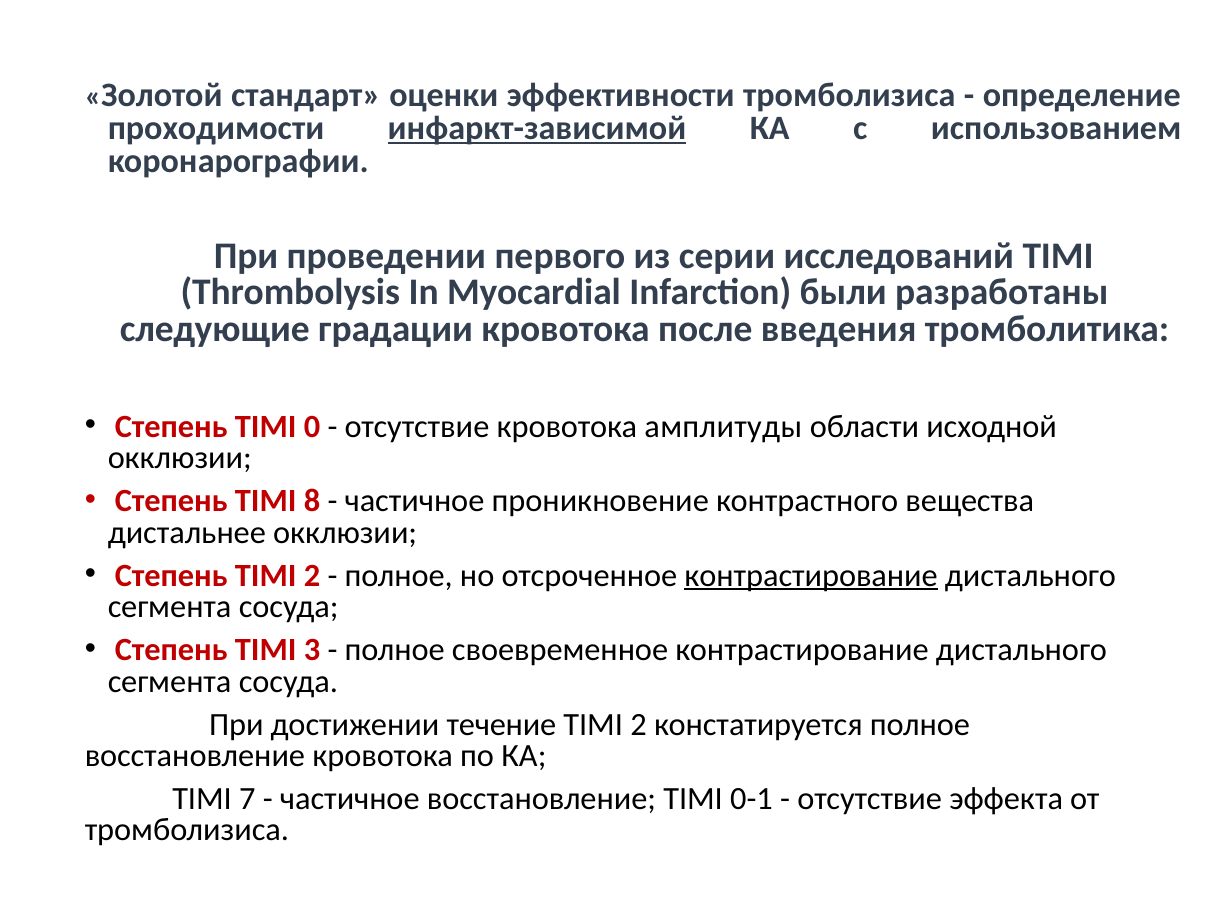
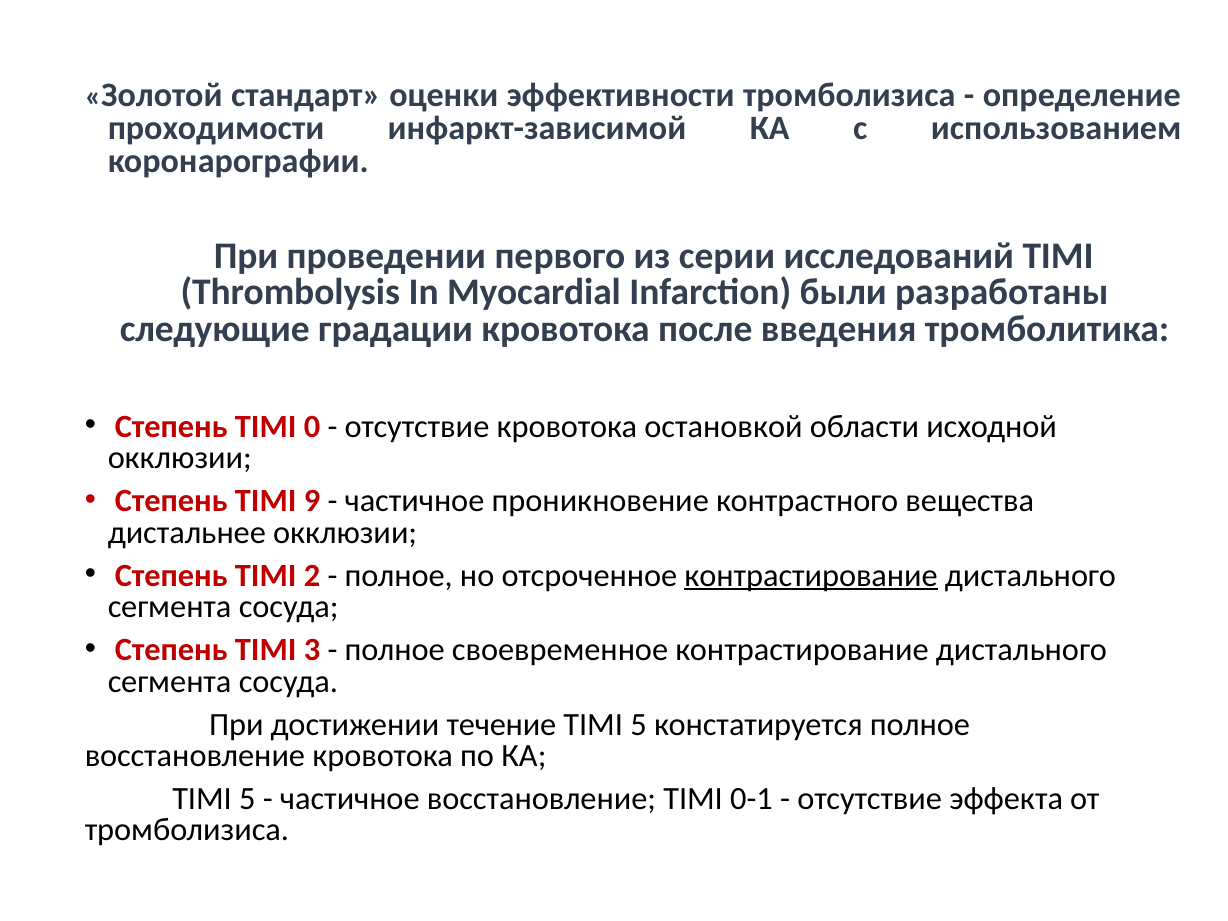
инфаркт-зависимой underline: present -> none
амплитуды: амплитуды -> остановкой
8: 8 -> 9
2 at (639, 724): 2 -> 5
7 at (247, 799): 7 -> 5
